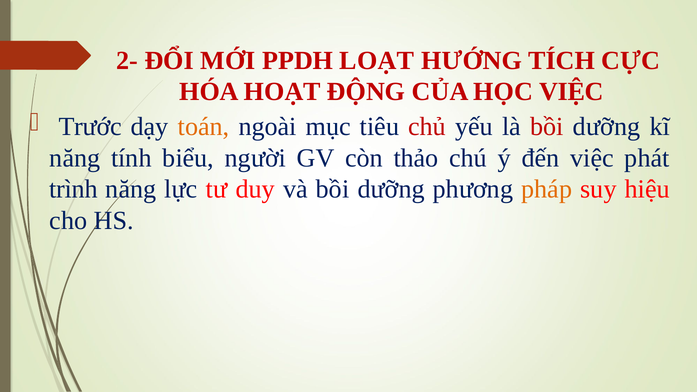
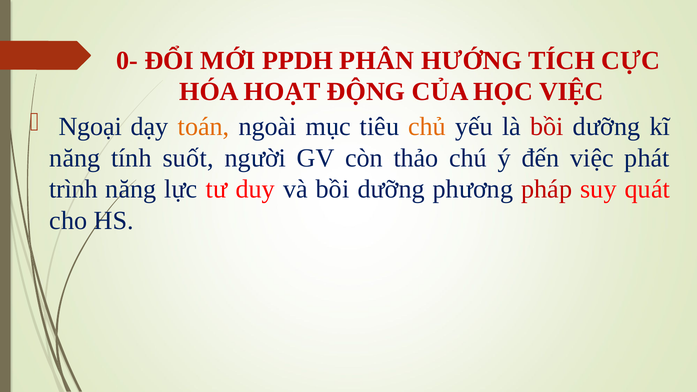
2-: 2- -> 0-
LOẠT: LOẠT -> PHÂN
Trước: Trước -> Ngoại
chủ colour: red -> orange
biểu: biểu -> suốt
pháp colour: orange -> red
hiệu: hiệu -> quát
